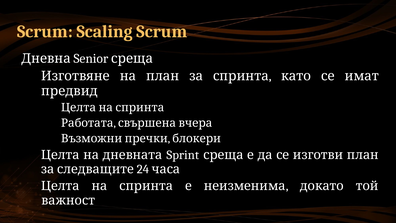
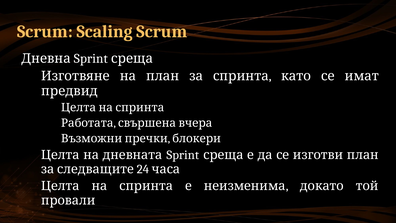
Дневна Senior: Senior -> Sprint
важност: важност -> провали
